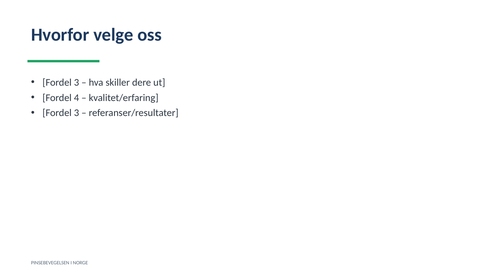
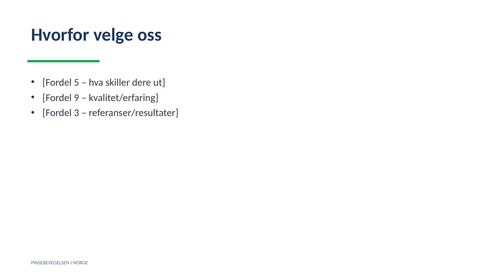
3 at (77, 83): 3 -> 5
4: 4 -> 9
